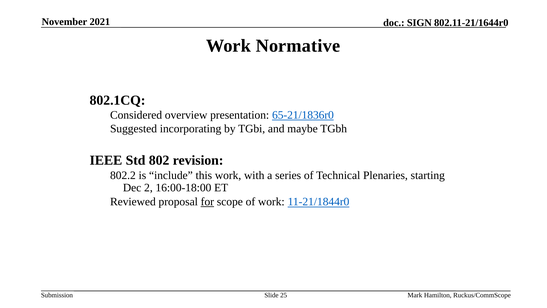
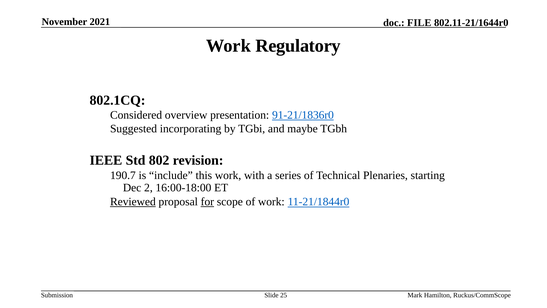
SIGN: SIGN -> FILE
Normative: Normative -> Regulatory
65-21/1836r0: 65-21/1836r0 -> 91-21/1836r0
802.2: 802.2 -> 190.7
Reviewed underline: none -> present
